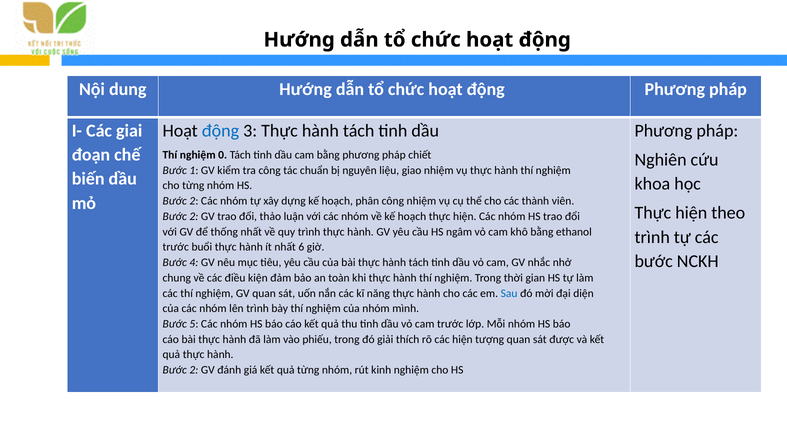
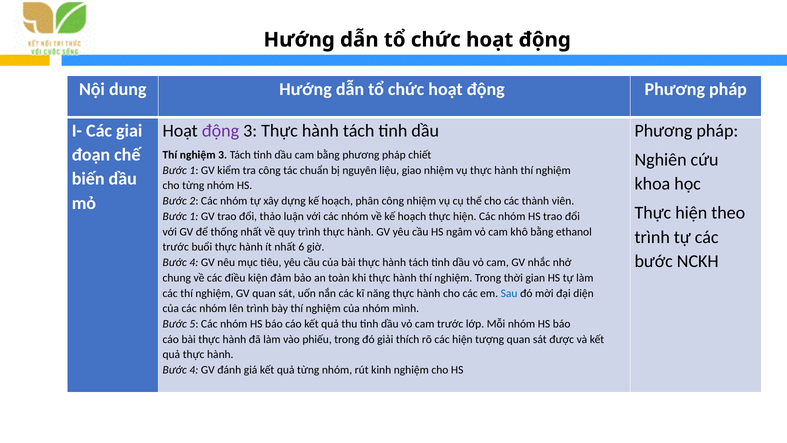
động at (220, 131) colour: blue -> purple
nghiệm 0: 0 -> 3
2 at (194, 216): 2 -> 1
2 at (194, 370): 2 -> 4
